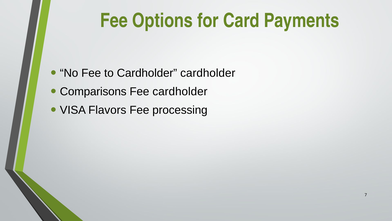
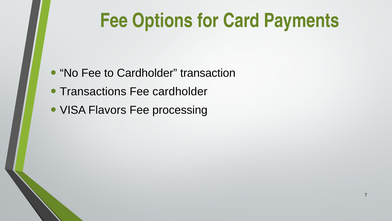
Cardholder cardholder: cardholder -> transaction
Comparisons: Comparisons -> Transactions
